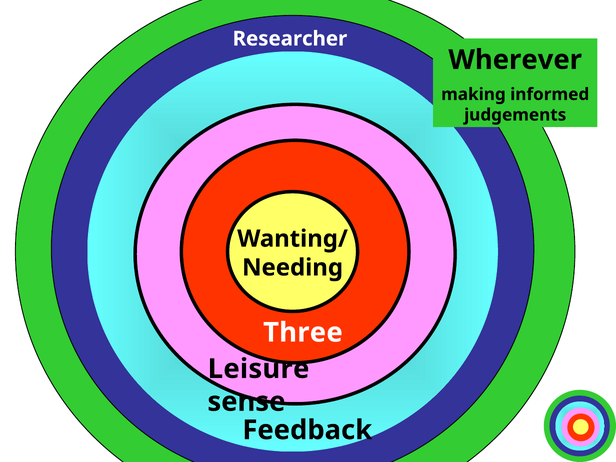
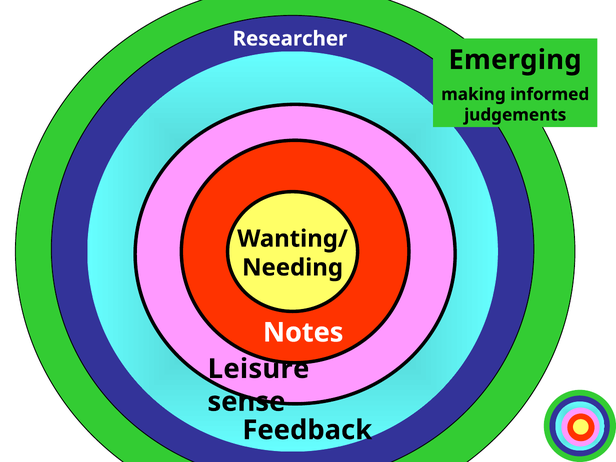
Wherever: Wherever -> Emerging
Three: Three -> Notes
